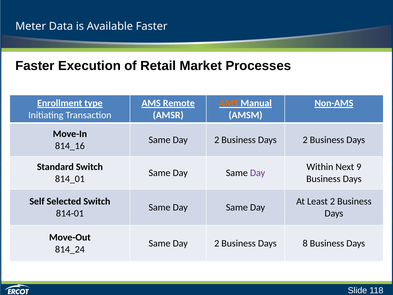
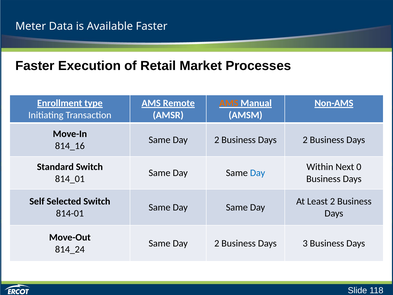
9: 9 -> 0
Day at (258, 173) colour: purple -> blue
8: 8 -> 3
